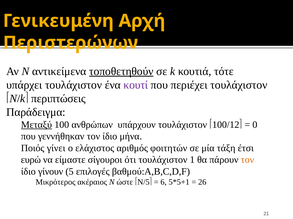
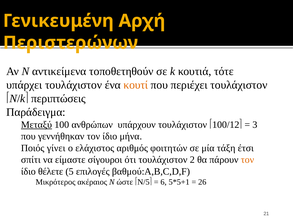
τοποθετηθούν underline: present -> none
κουτί colour: purple -> orange
0: 0 -> 3
ευρώ: ευρώ -> σπίτι
1: 1 -> 2
γίνουν: γίνουν -> θέλετε
